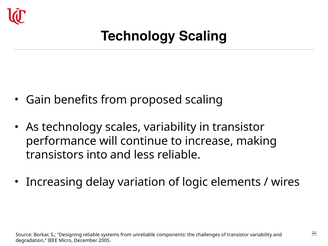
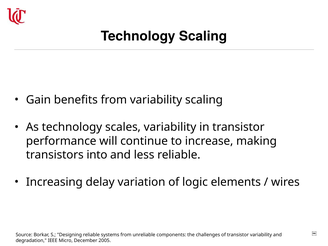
from proposed: proposed -> variability
